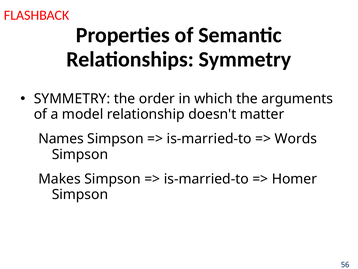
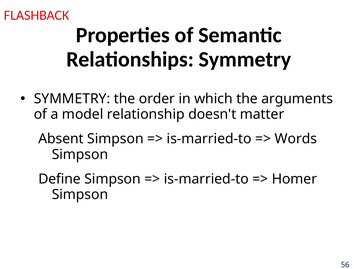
Names: Names -> Absent
Makes: Makes -> Define
